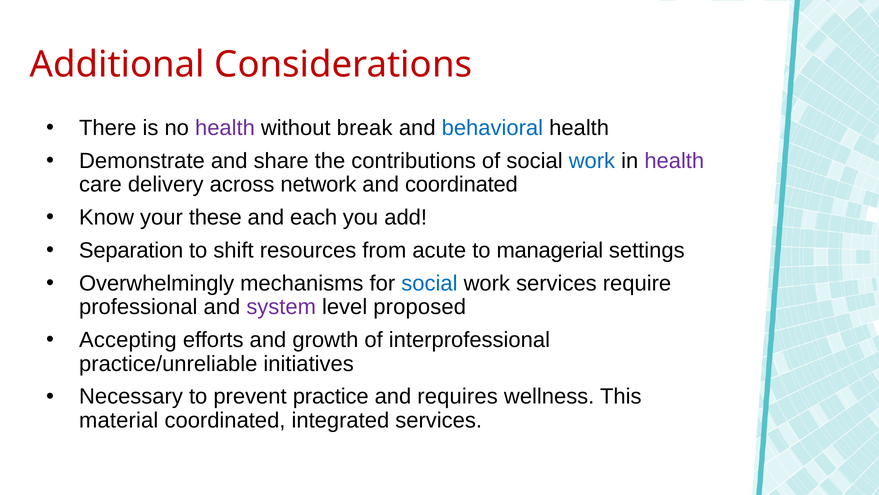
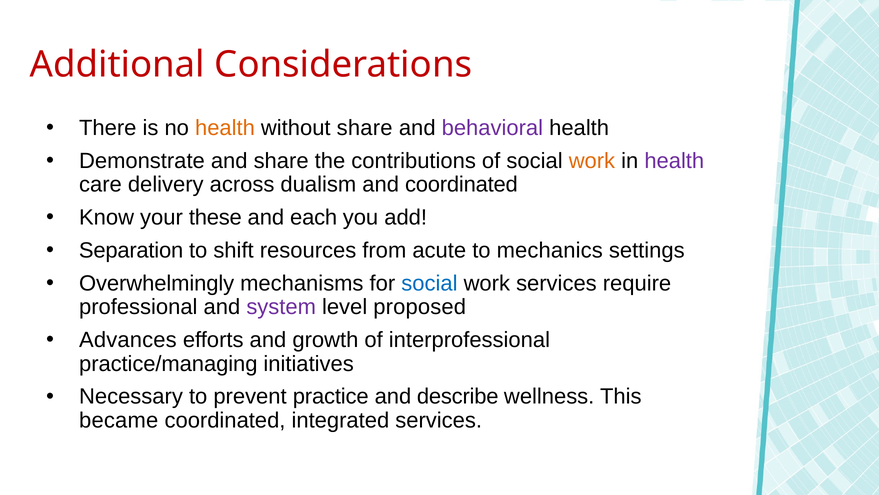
health at (225, 128) colour: purple -> orange
without break: break -> share
behavioral colour: blue -> purple
work at (592, 161) colour: blue -> orange
network: network -> dualism
managerial: managerial -> mechanics
Accepting: Accepting -> Advances
practice/unreliable: practice/unreliable -> practice/managing
requires: requires -> describe
material: material -> became
